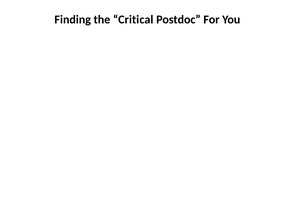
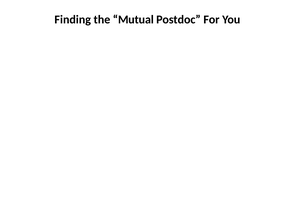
Critical: Critical -> Mutual
